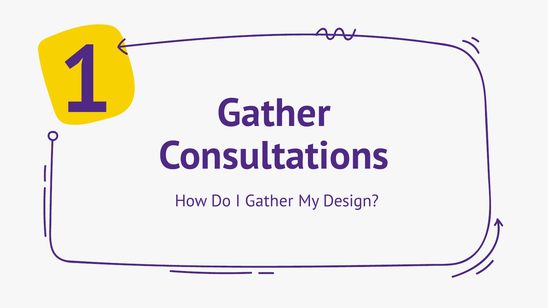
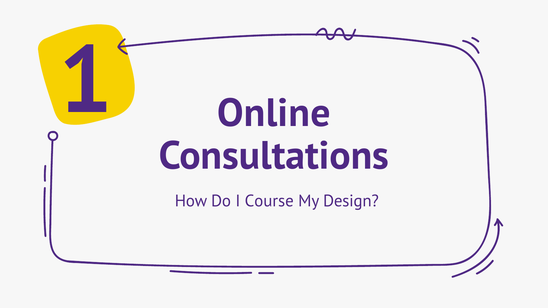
Gather at (274, 113): Gather -> Online
I Gather: Gather -> Course
